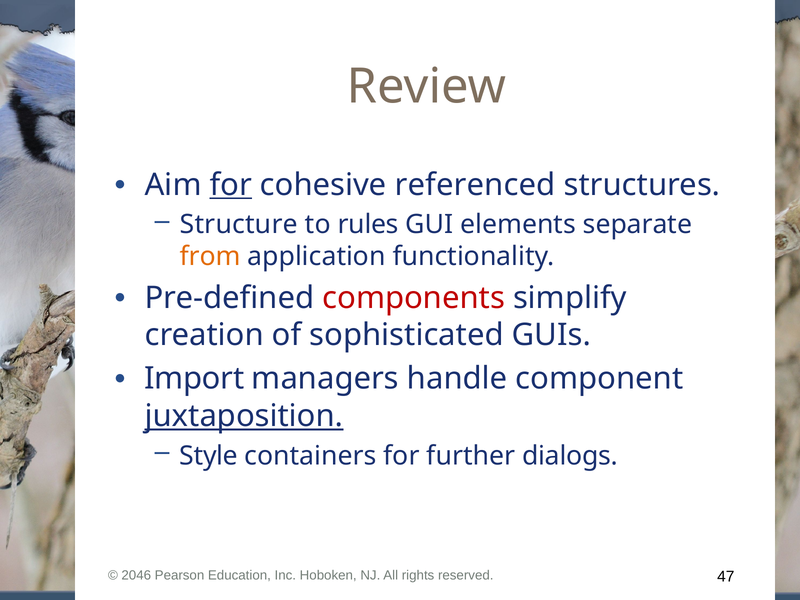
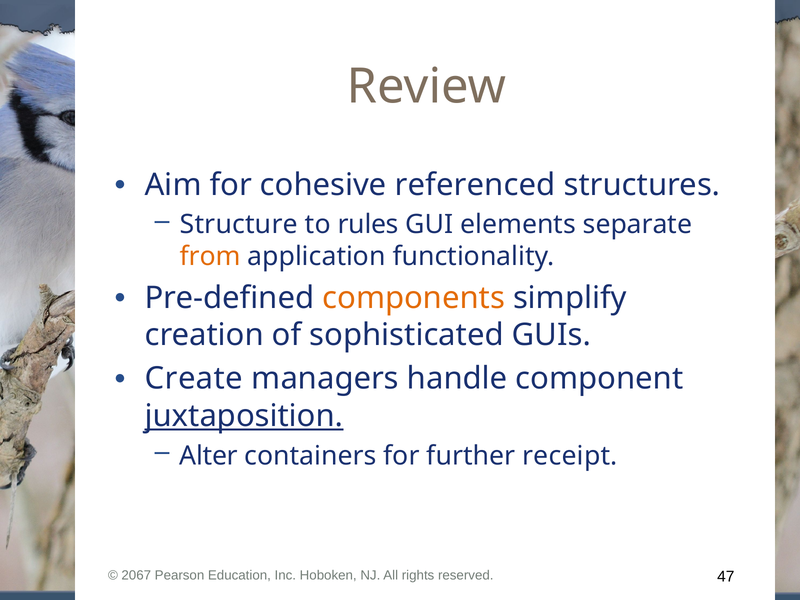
for at (231, 185) underline: present -> none
components colour: red -> orange
Import: Import -> Create
Style: Style -> Alter
dialogs: dialogs -> receipt
2046: 2046 -> 2067
